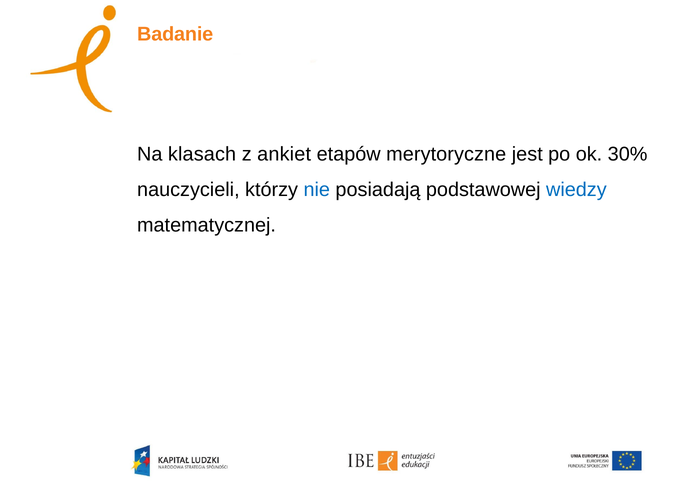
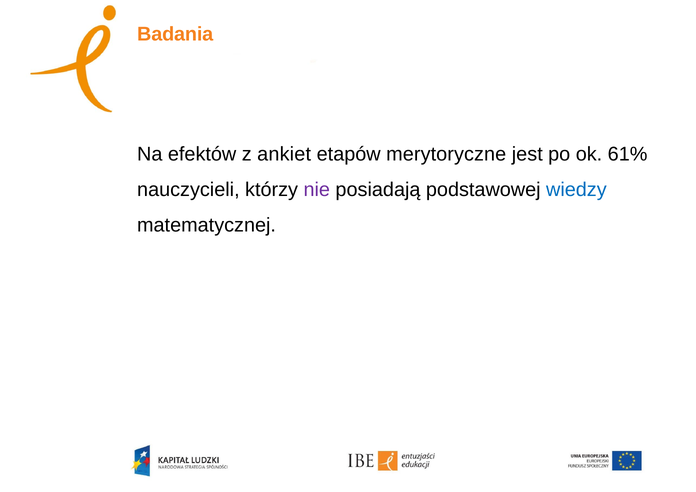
Badanie: Badanie -> Badania
klasach: klasach -> efektów
30%: 30% -> 61%
nie colour: blue -> purple
